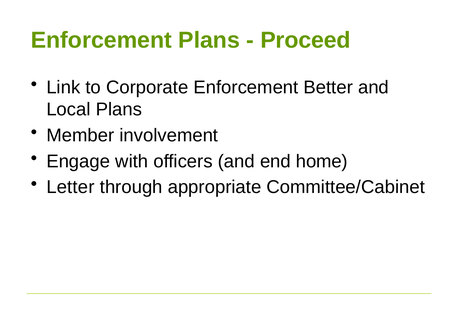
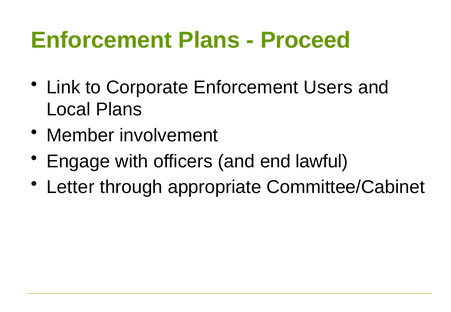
Better: Better -> Users
home: home -> lawful
